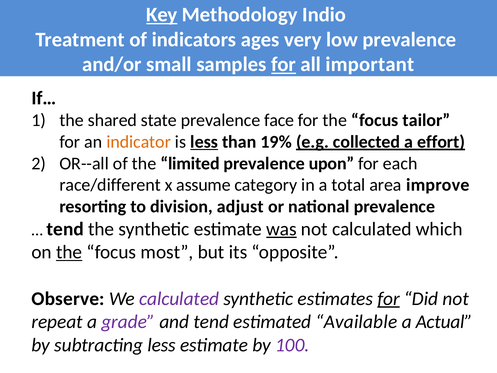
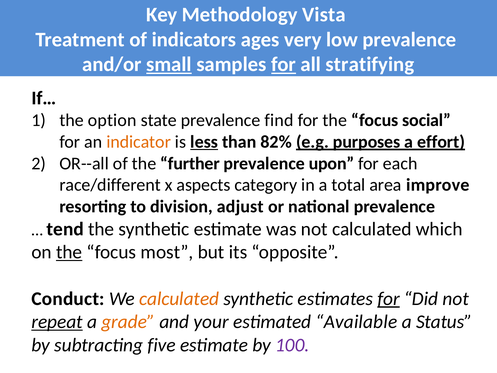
Key underline: present -> none
Indio: Indio -> Vista
small underline: none -> present
important: important -> stratifying
shared: shared -> option
face: face -> find
tailor: tailor -> social
19%: 19% -> 82%
collected: collected -> purposes
limited: limited -> further
assume: assume -> aspects
was underline: present -> none
Observe: Observe -> Conduct
calculated at (179, 298) colour: purple -> orange
repeat underline: none -> present
grade colour: purple -> orange
and tend: tend -> your
Actual: Actual -> Status
subtracting less: less -> five
